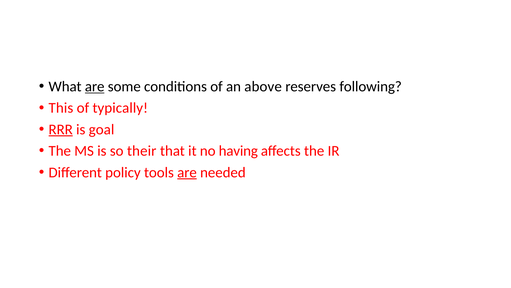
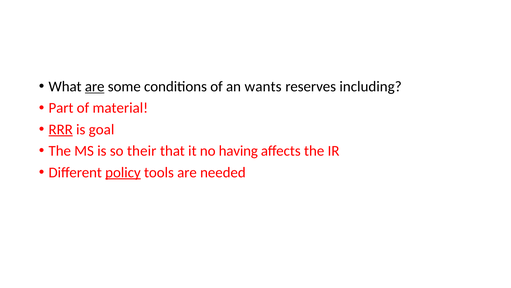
above: above -> wants
following: following -> including
This: This -> Part
typically: typically -> material
policy underline: none -> present
are at (187, 172) underline: present -> none
